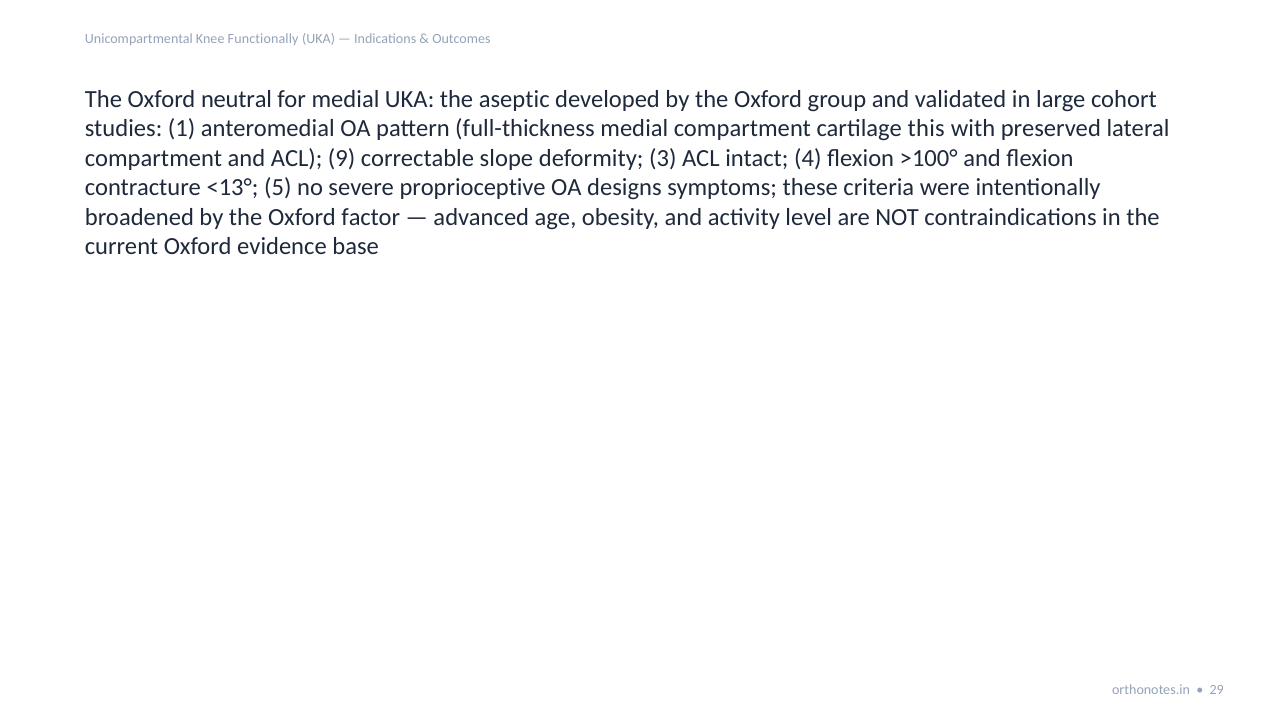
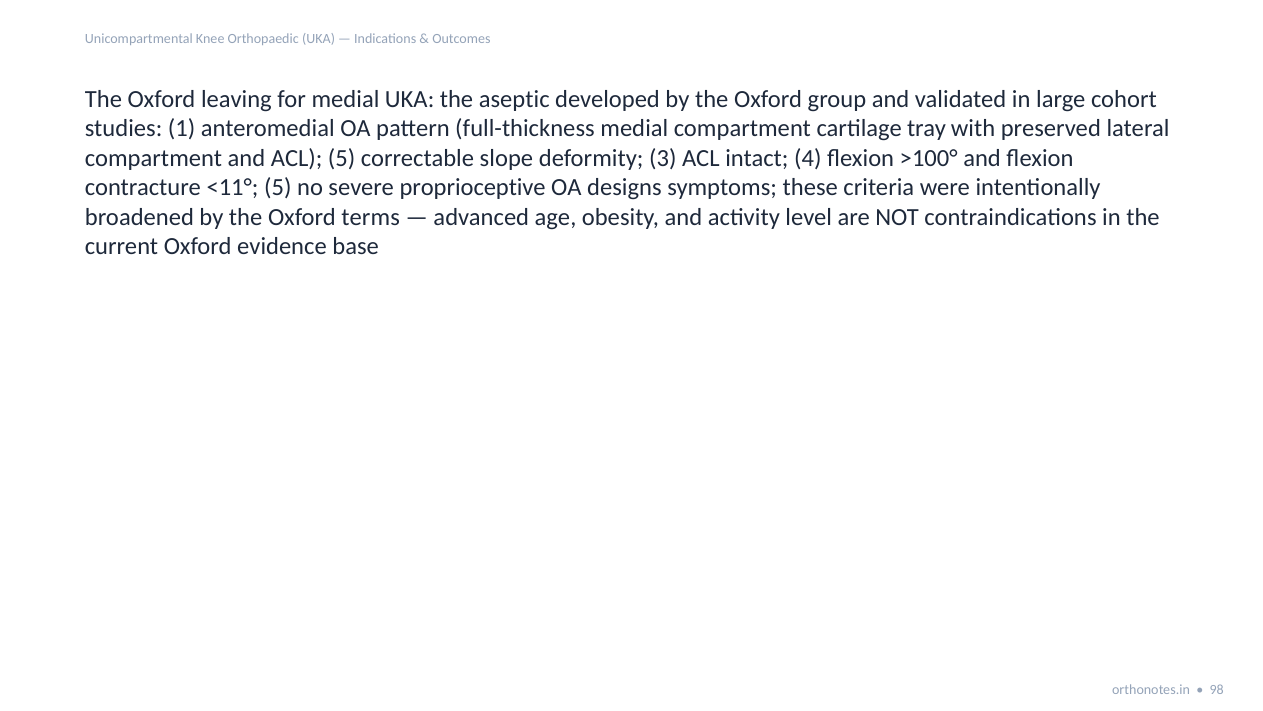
Functionally: Functionally -> Orthopaedic
neutral: neutral -> leaving
this: this -> tray
ACL 9: 9 -> 5
<13°: <13° -> <11°
factor: factor -> terms
29: 29 -> 98
